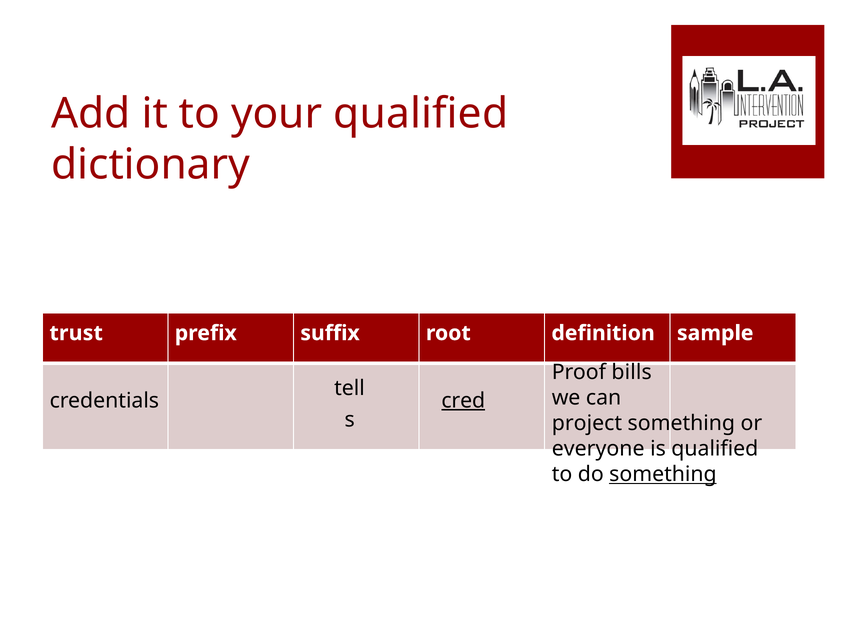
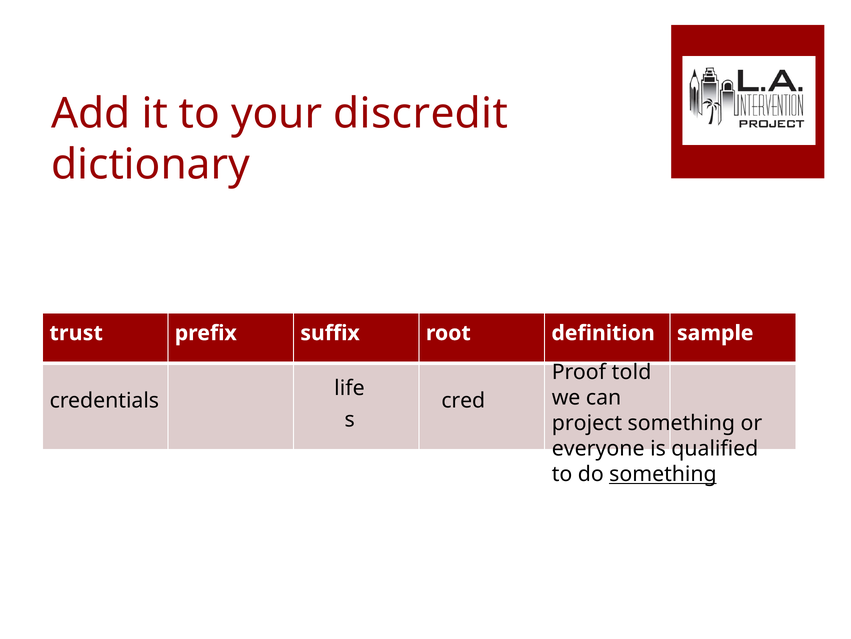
your qualified: qualified -> discredit
bills: bills -> told
tell: tell -> life
cred underline: present -> none
